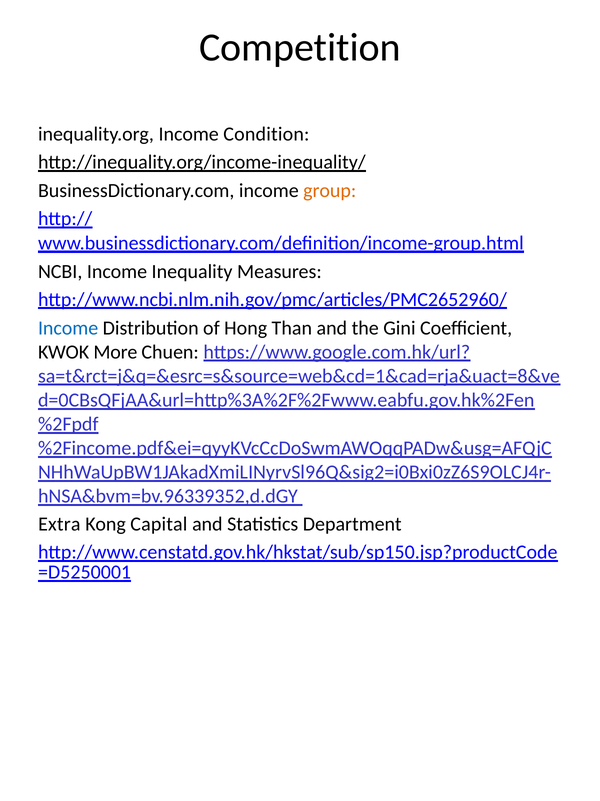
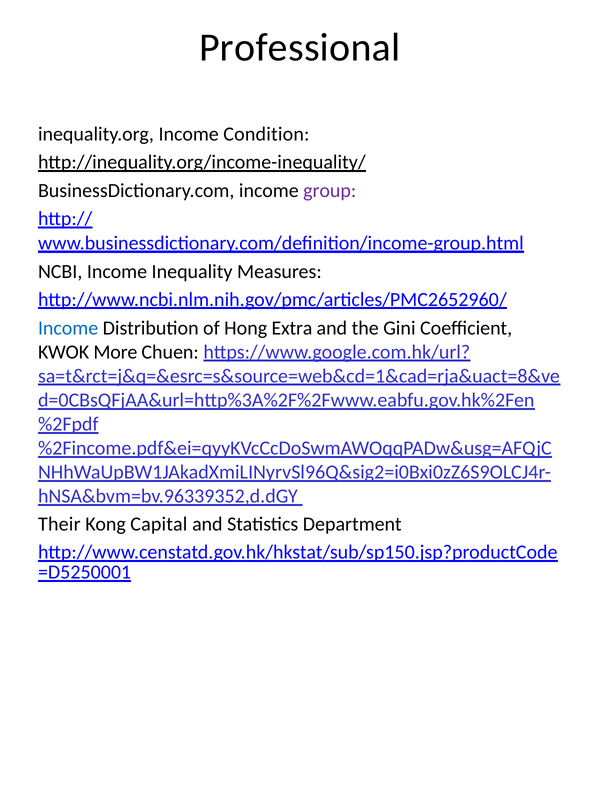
Competition: Competition -> Professional
group colour: orange -> purple
Than: Than -> Extra
Extra: Extra -> Their
